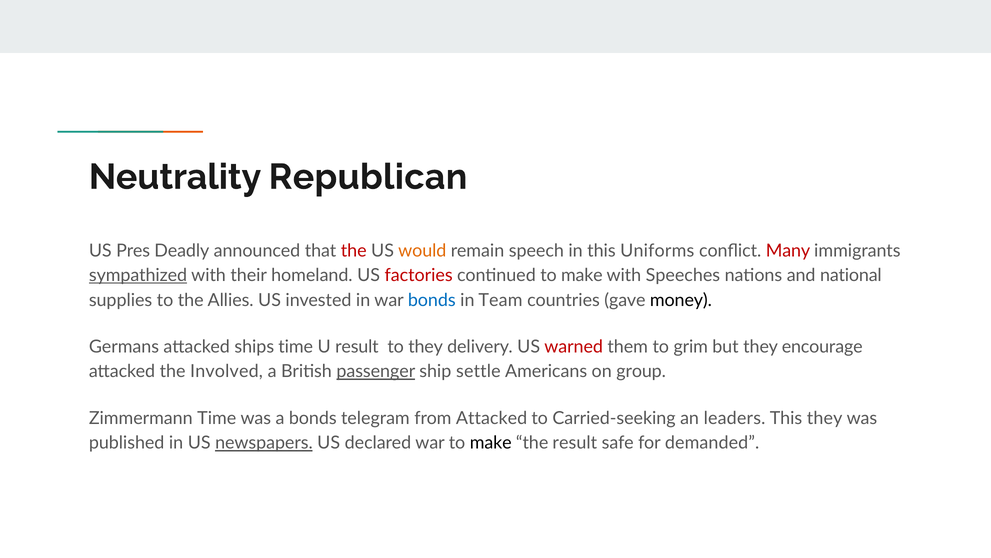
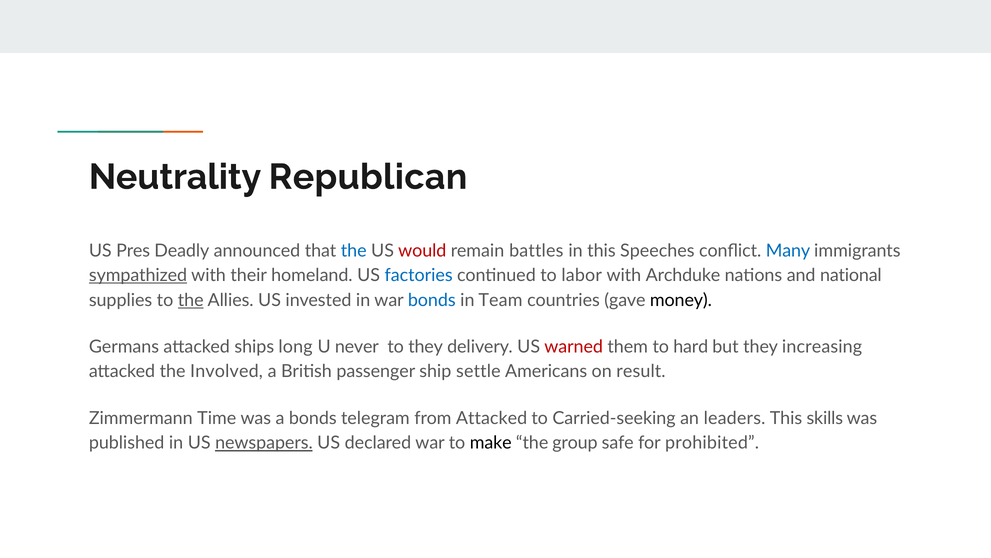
the at (354, 250) colour: red -> blue
would colour: orange -> red
speech: speech -> battles
Uniforms: Uniforms -> Speeches
Many colour: red -> blue
factories colour: red -> blue
continued to make: make -> labor
Speeches: Speeches -> Archduke
the at (191, 300) underline: none -> present
ships time: time -> long
U result: result -> never
grim: grim -> hard
encourage: encourage -> increasing
passenger underline: present -> none
group: group -> result
This they: they -> skills
the result: result -> group
demanded: demanded -> prohibited
